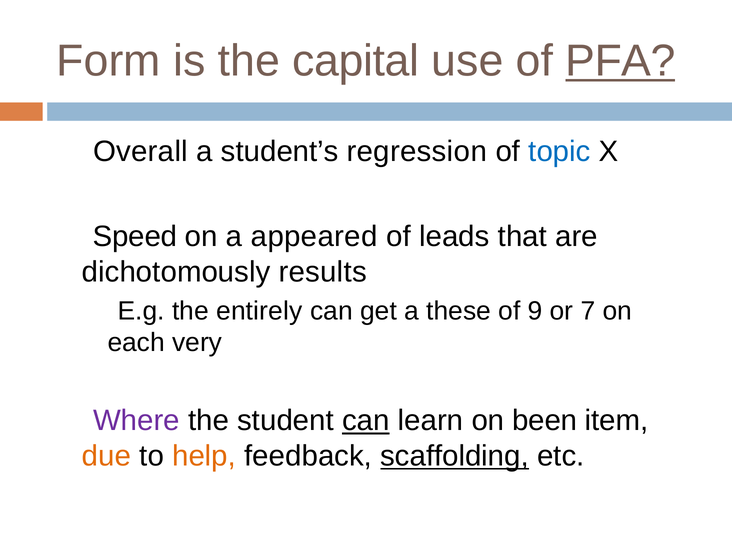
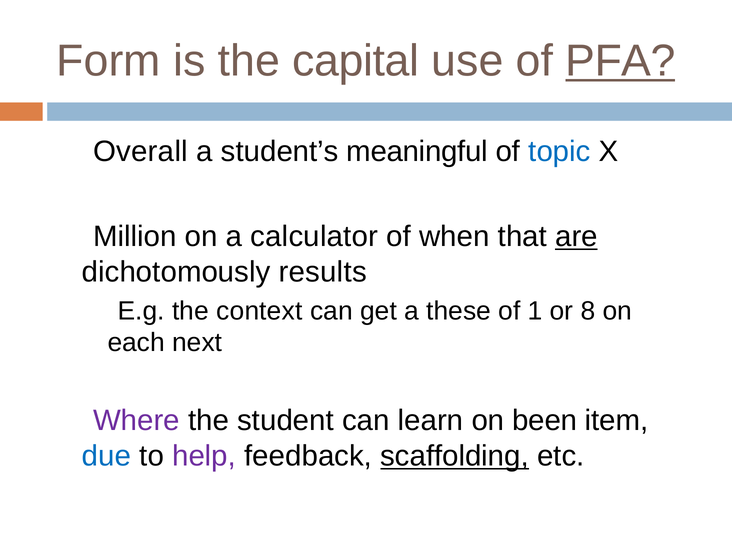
regression: regression -> meaningful
Speed: Speed -> Million
appeared: appeared -> calculator
leads: leads -> when
are underline: none -> present
entirely: entirely -> context
9: 9 -> 1
7: 7 -> 8
very: very -> next
can at (366, 421) underline: present -> none
due colour: orange -> blue
help colour: orange -> purple
